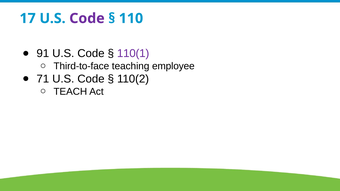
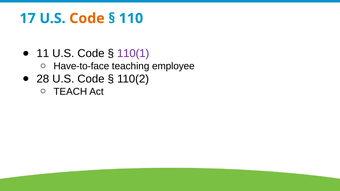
Code at (87, 18) colour: purple -> orange
91: 91 -> 11
Third-to-face: Third-to-face -> Have-to-face
71: 71 -> 28
